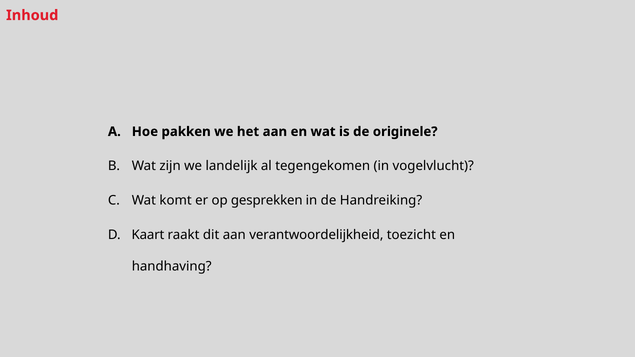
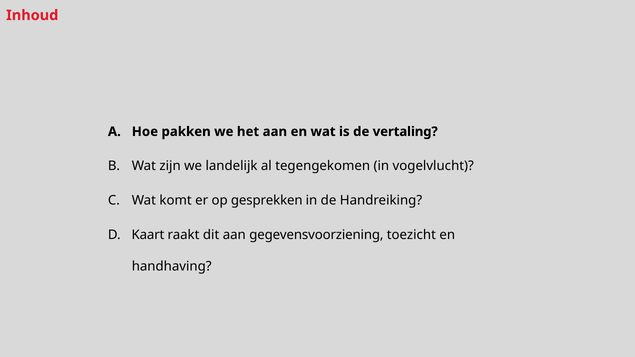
originele: originele -> vertaling
verantwoordelijkheid: verantwoordelijkheid -> gegevensvoorziening
